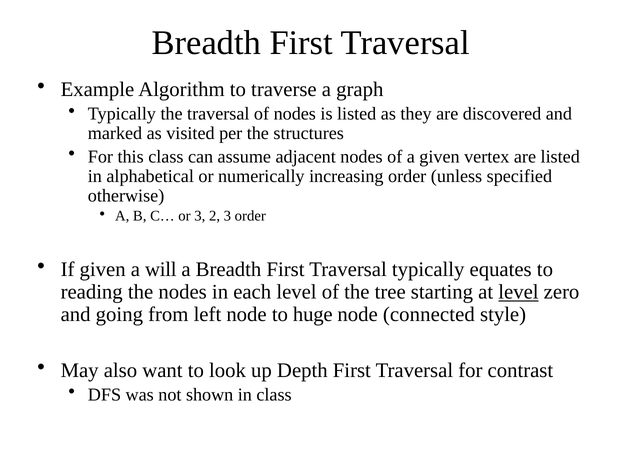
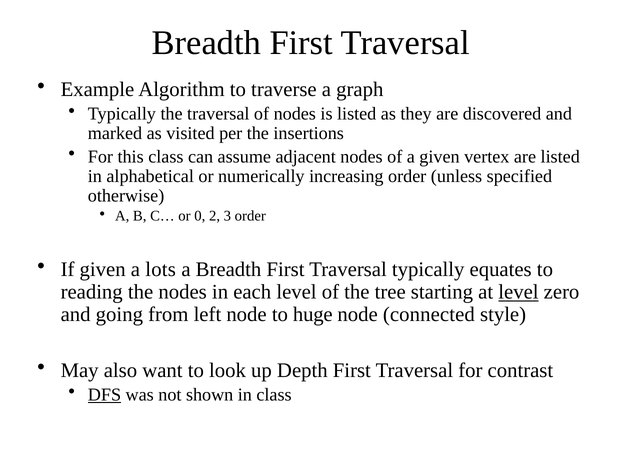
structures: structures -> insertions
or 3: 3 -> 0
will: will -> lots
DFS underline: none -> present
